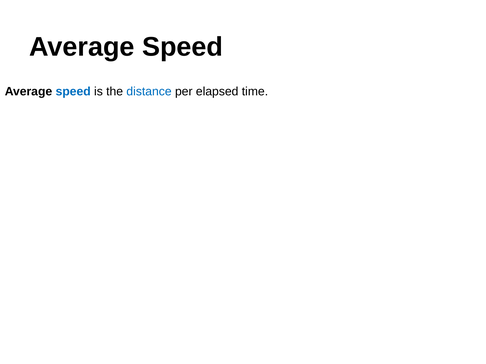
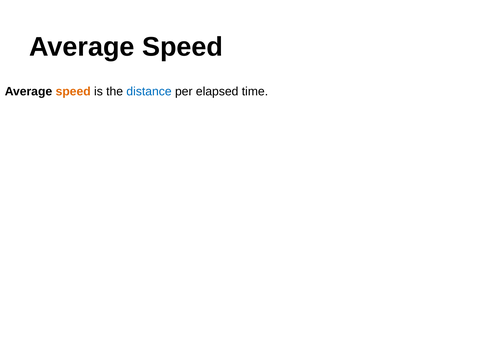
speed at (73, 92) colour: blue -> orange
